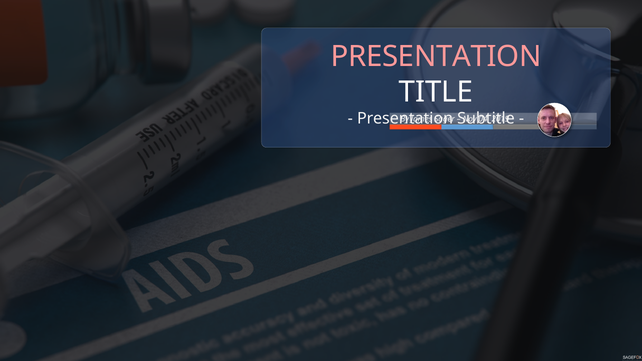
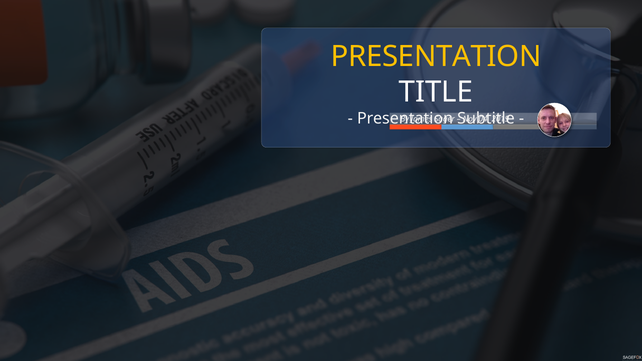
PRESENTATION at (436, 57) colour: pink -> yellow
